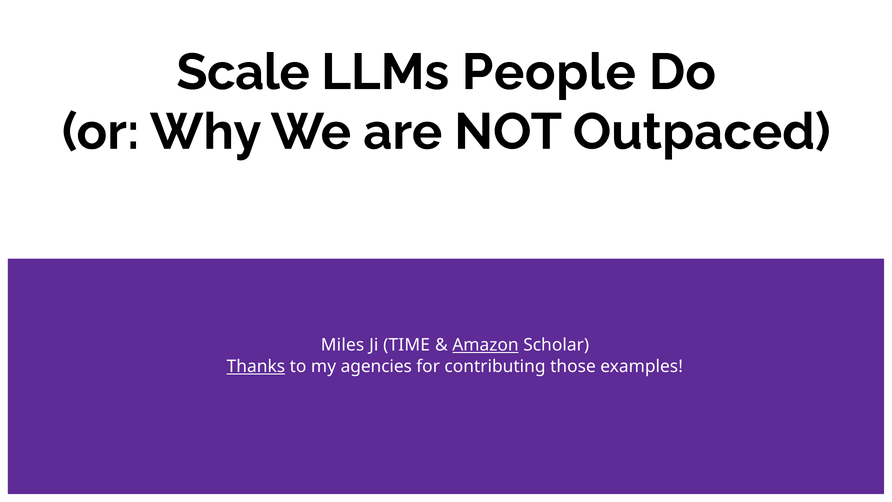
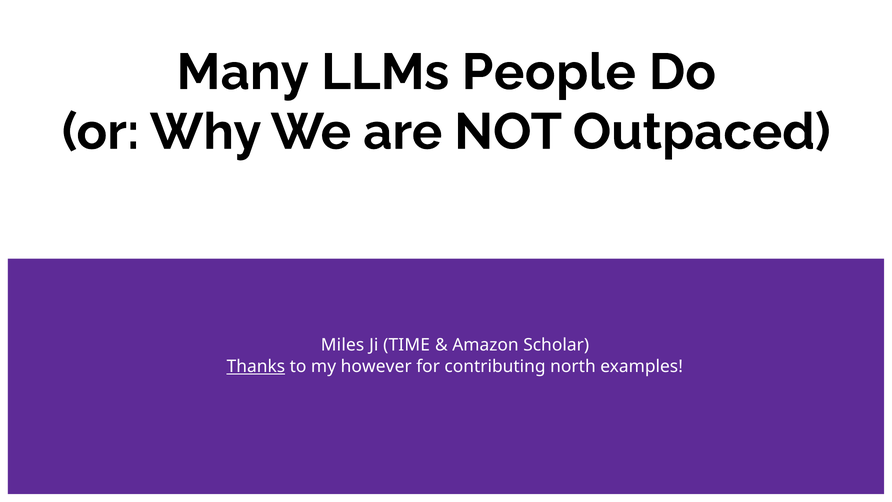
Scale: Scale -> Many
Amazon underline: present -> none
agencies: agencies -> however
those: those -> north
